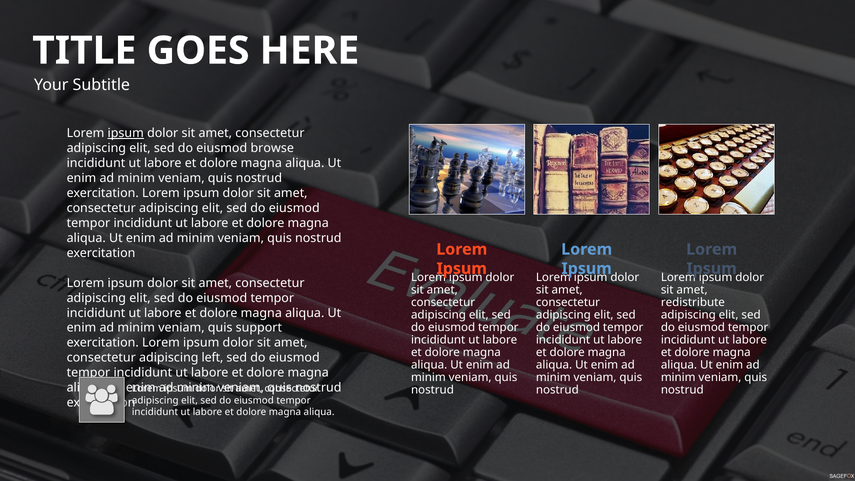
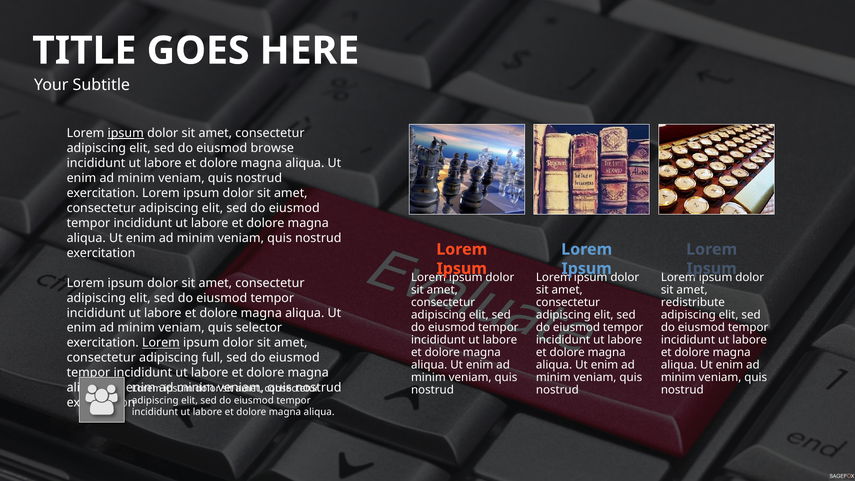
support: support -> selector
Lorem at (161, 343) underline: none -> present
left: left -> full
